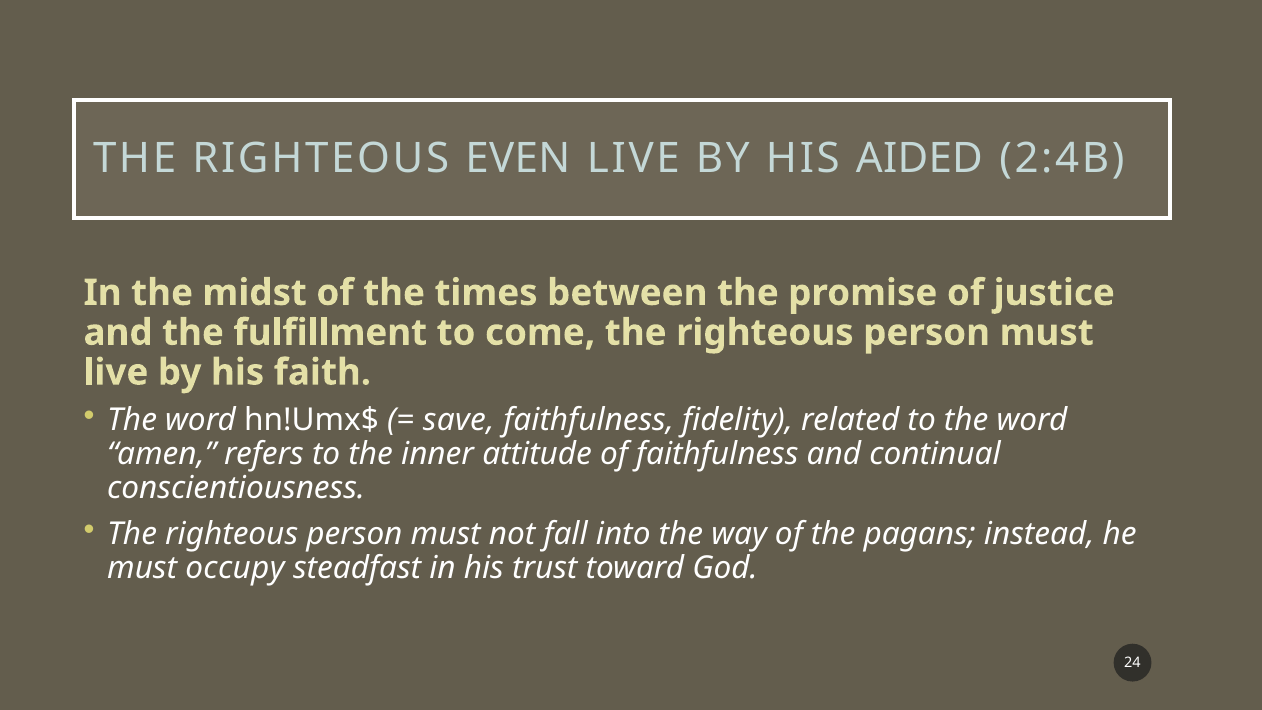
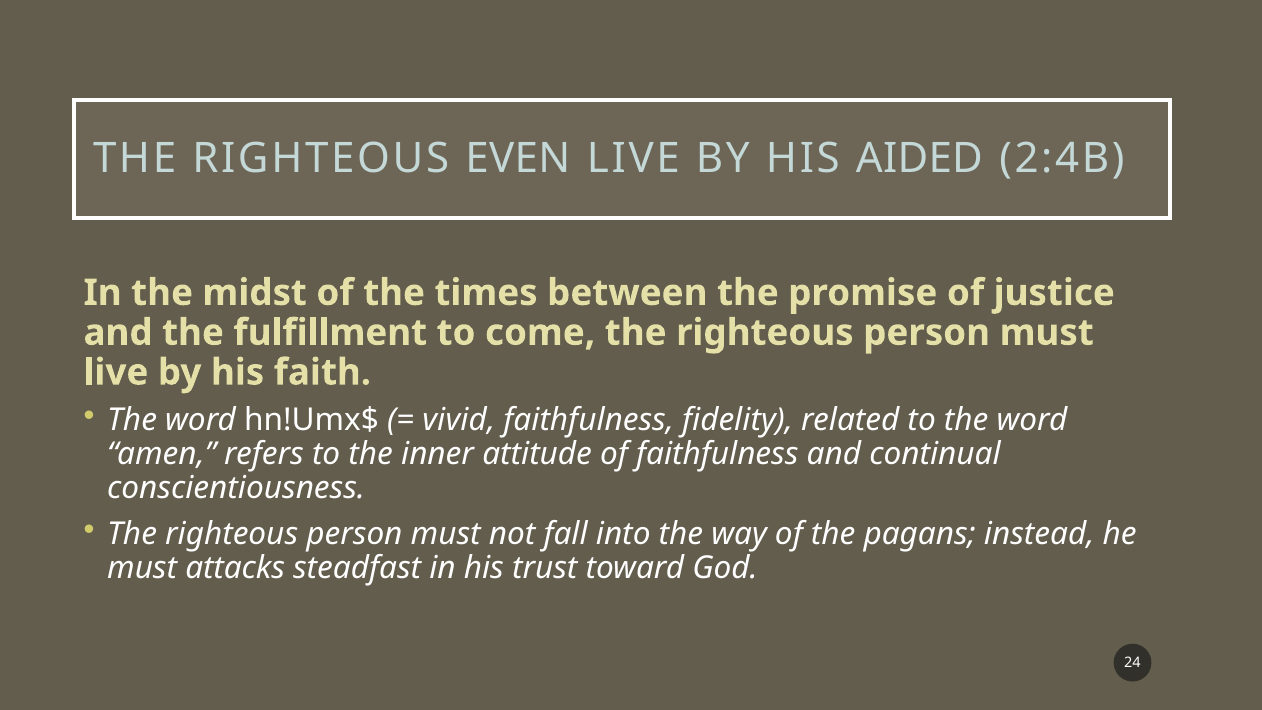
save: save -> vivid
occupy: occupy -> attacks
